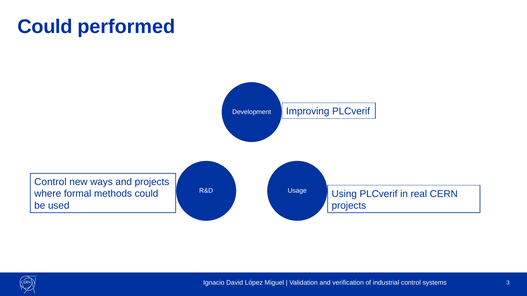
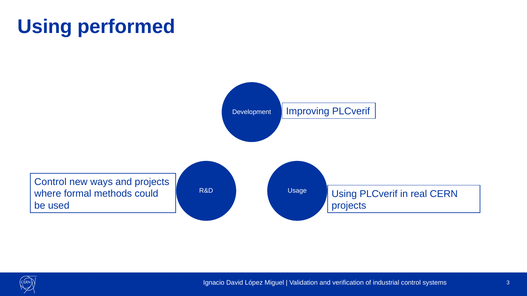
Could at (45, 27): Could -> Using
